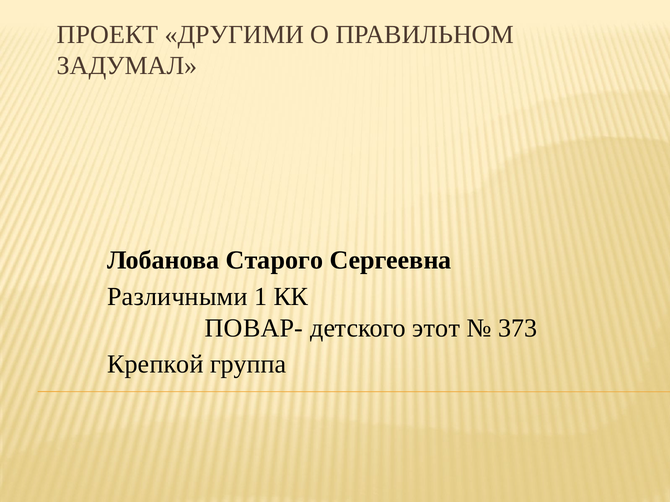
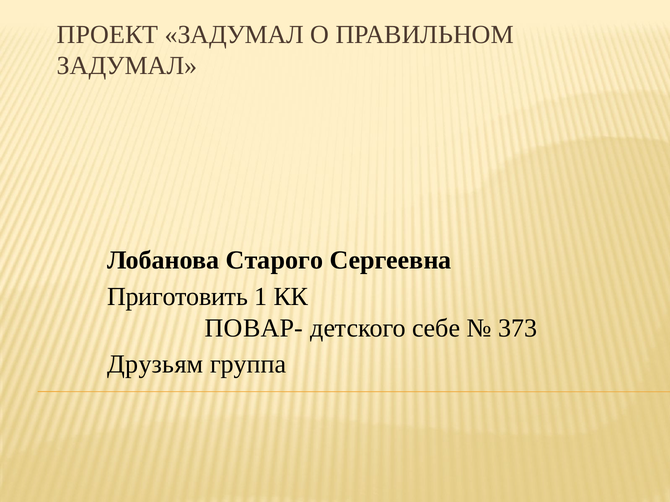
ПРОЕКТ ДРУГИМИ: ДРУГИМИ -> ЗАДУМАЛ
Различными: Различными -> Приготовить
этот: этот -> себе
Крепкой: Крепкой -> Друзьям
